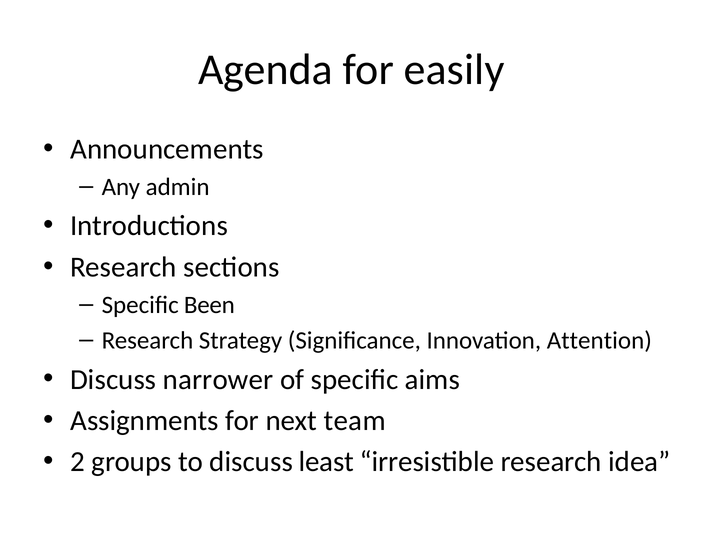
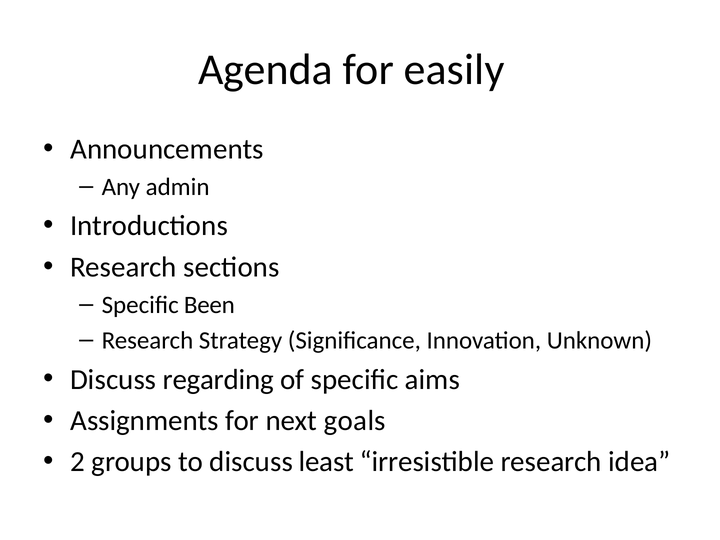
Attention: Attention -> Unknown
narrower: narrower -> regarding
team: team -> goals
